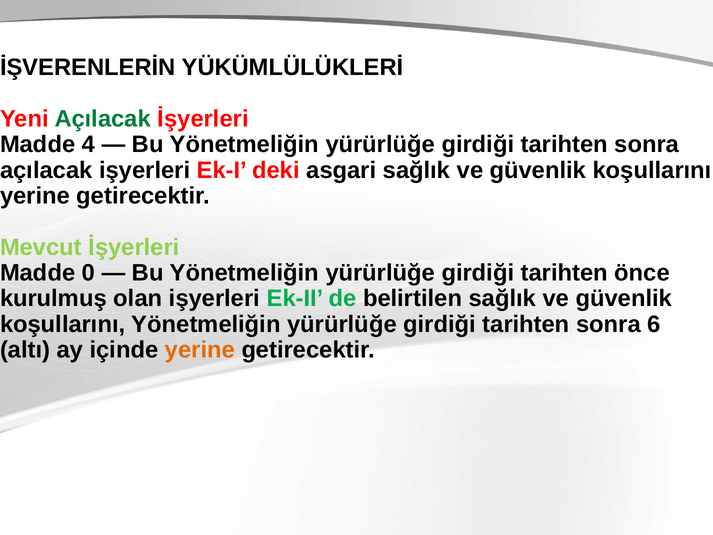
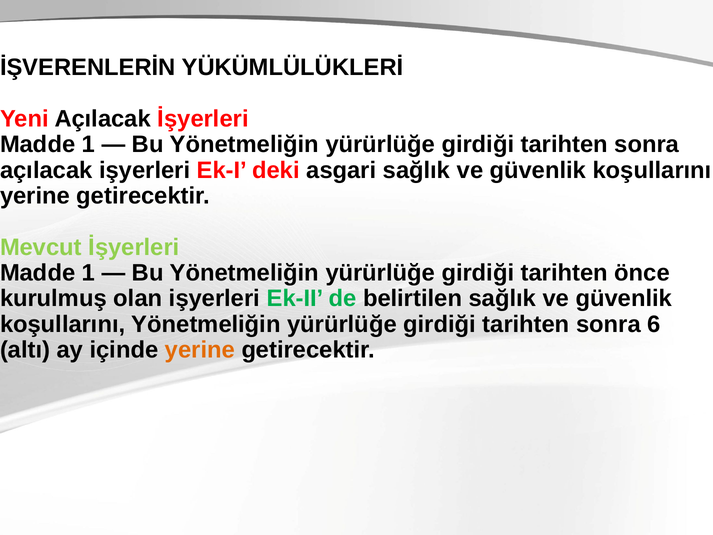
Açılacak at (103, 119) colour: green -> black
4 at (88, 145): 4 -> 1
0 at (88, 273): 0 -> 1
